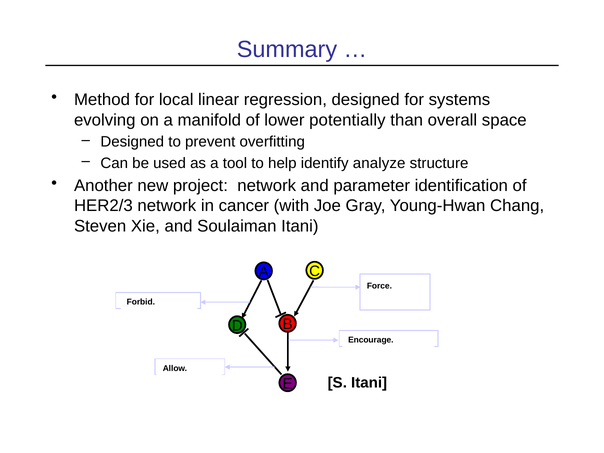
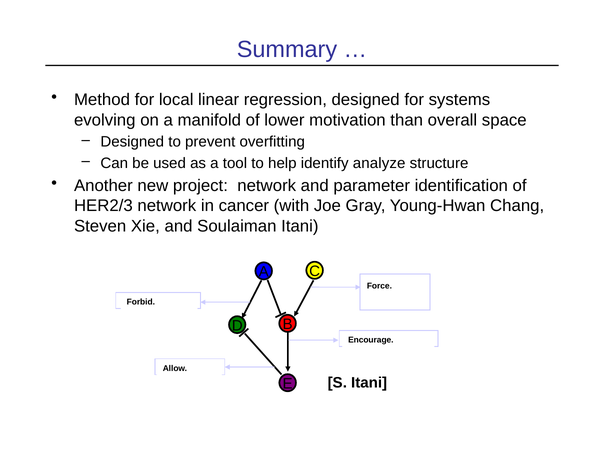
potentially: potentially -> motivation
